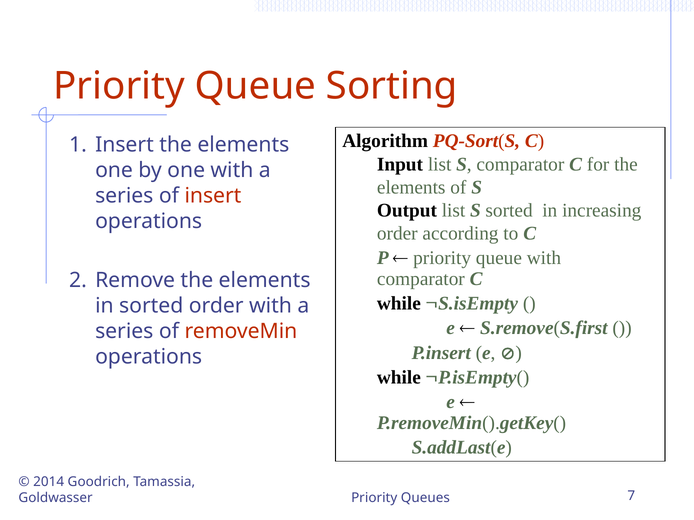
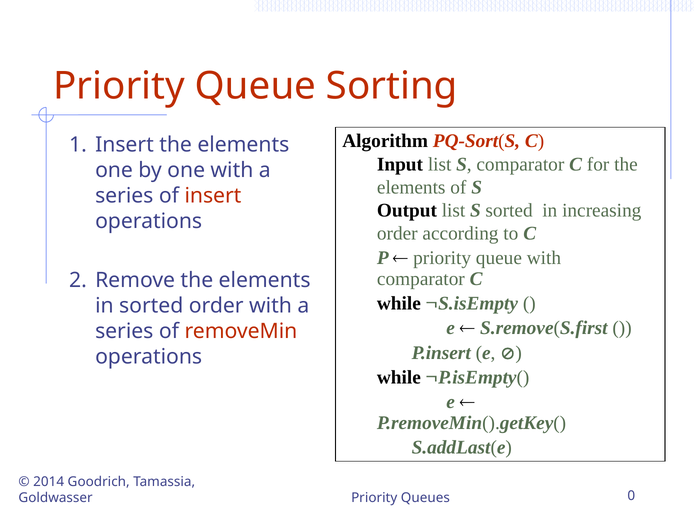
7: 7 -> 0
